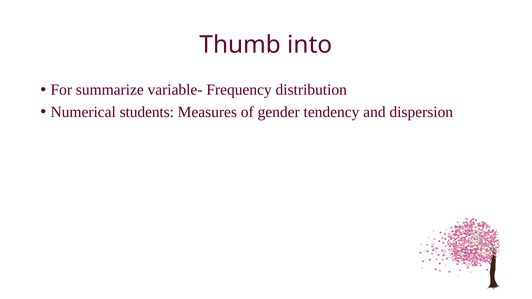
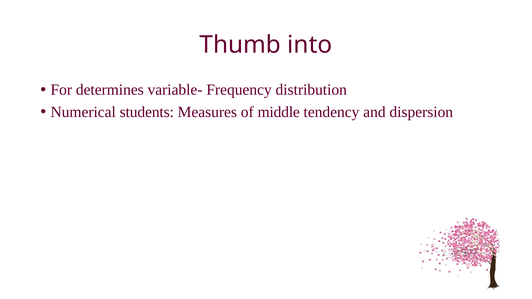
summarize: summarize -> determines
gender: gender -> middle
